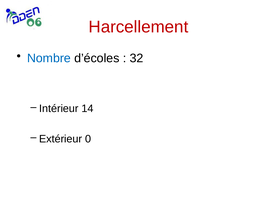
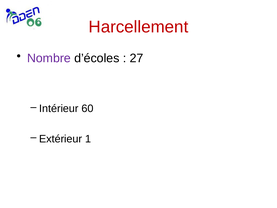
Nombre colour: blue -> purple
32: 32 -> 27
14: 14 -> 60
0: 0 -> 1
